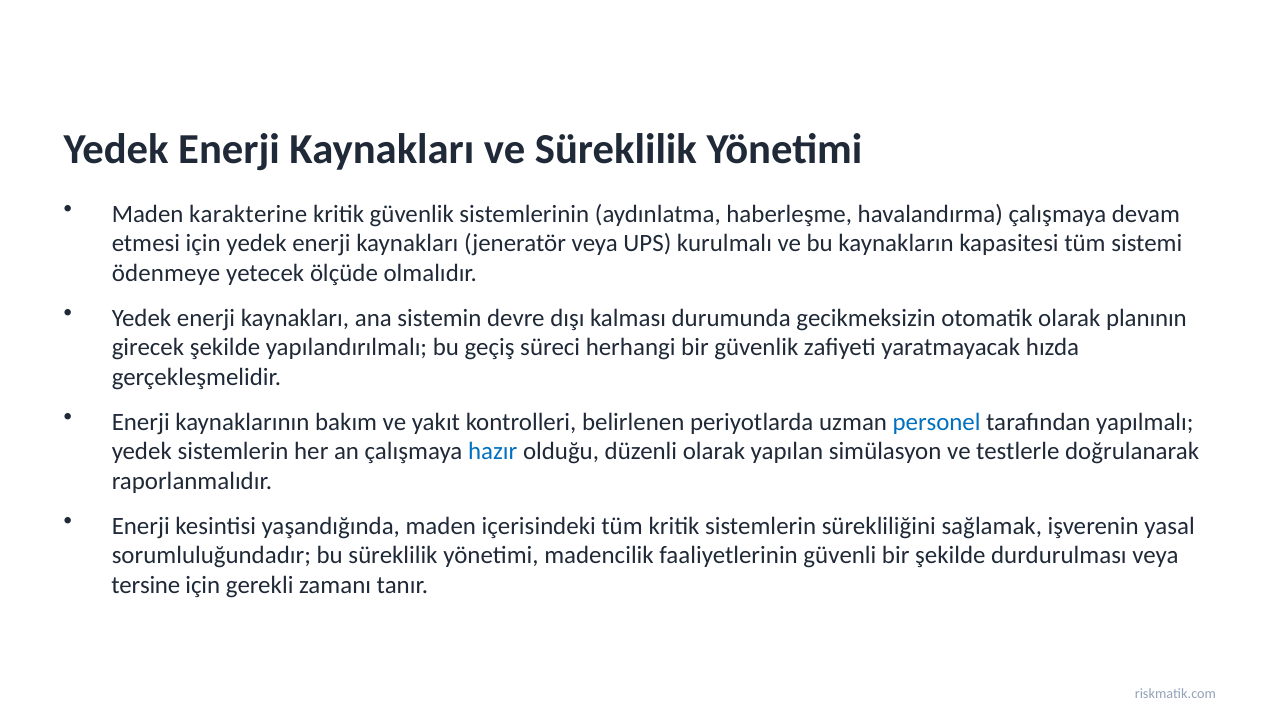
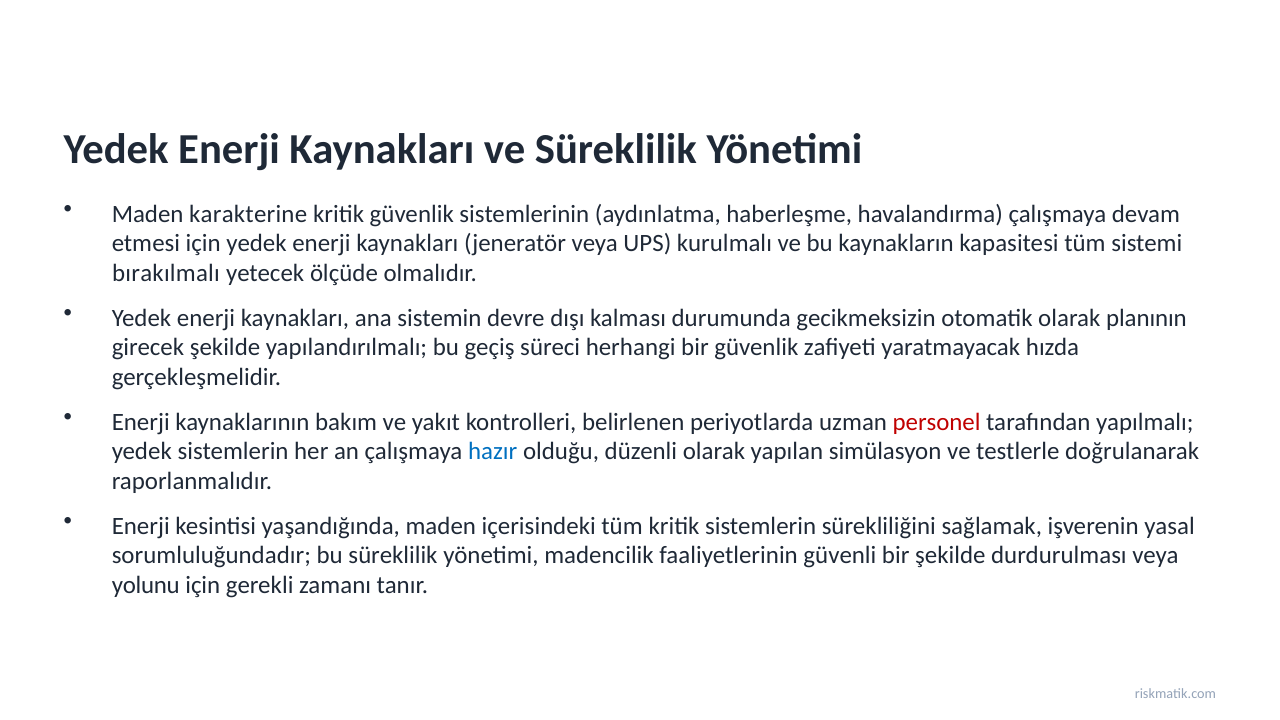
ödenmeye: ödenmeye -> bırakılmalı
personel colour: blue -> red
tersine: tersine -> yolunu
